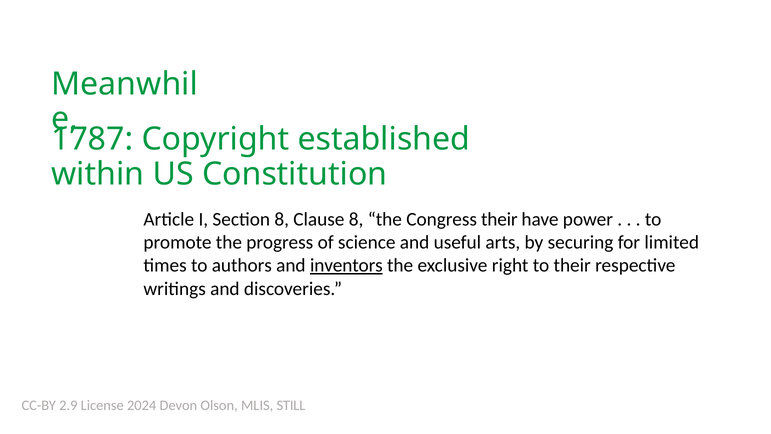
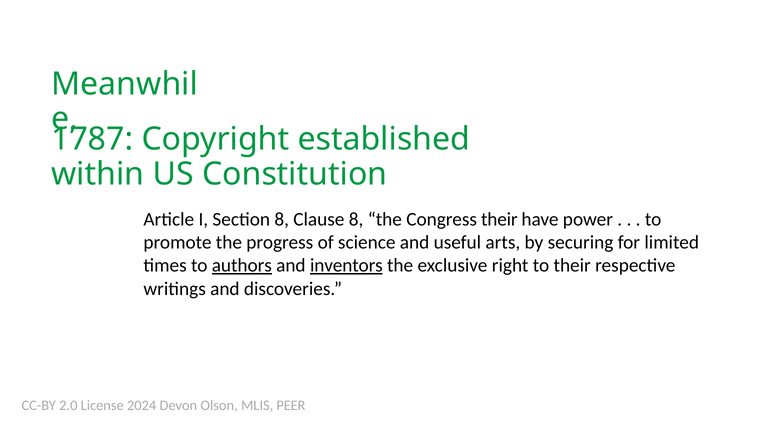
authors underline: none -> present
2.9: 2.9 -> 2.0
STILL: STILL -> PEER
